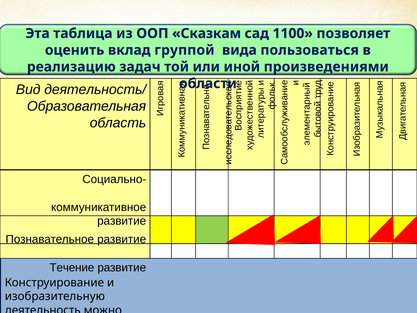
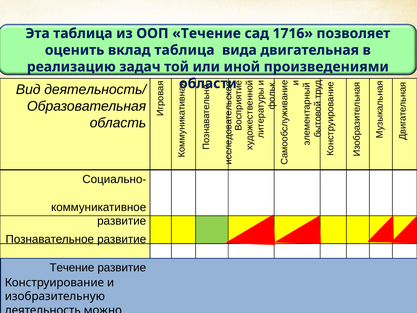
ООП Сказкам: Сказкам -> Течение
1100: 1100 -> 1716
вклад группой: группой -> таблица
вида пользоваться: пользоваться -> двигательная
